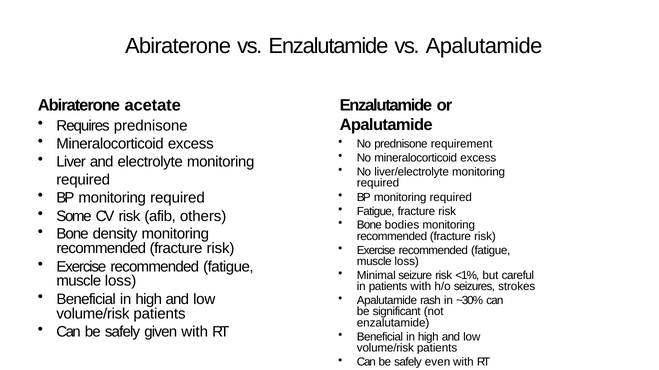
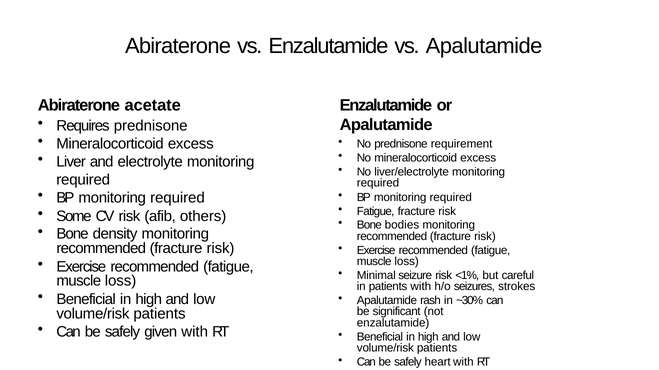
even: even -> heart
